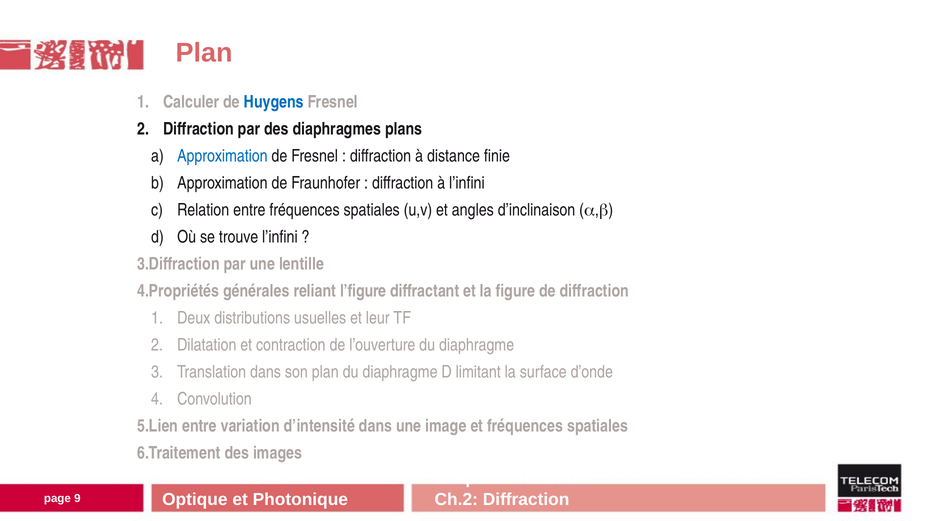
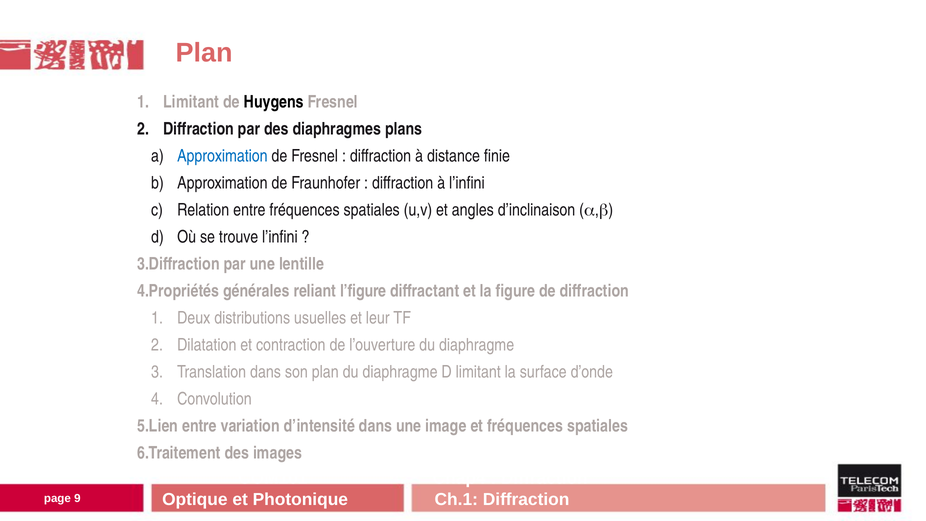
Calculer at (191, 102): Calculer -> Limitant
Huygens colour: blue -> black
Ch.2: Ch.2 -> Ch.1
